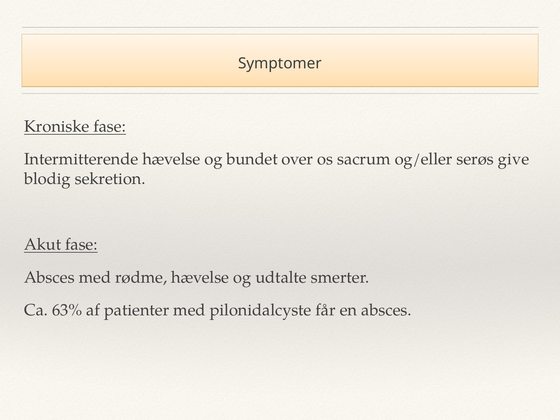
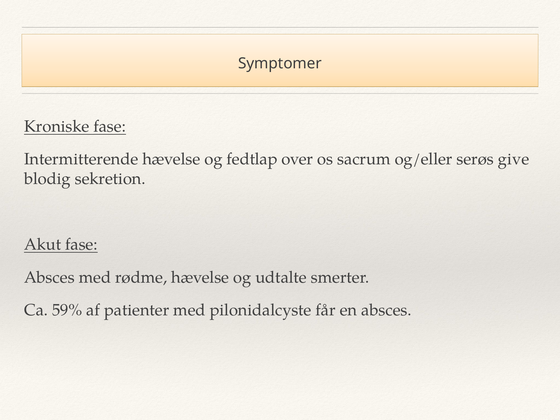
bundet: bundet -> fedtlap
63%: 63% -> 59%
